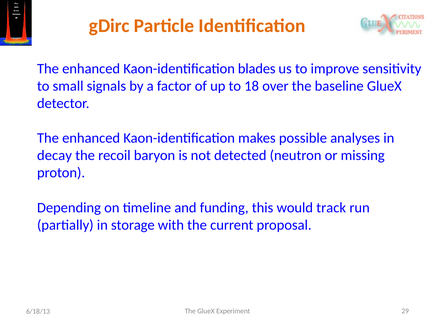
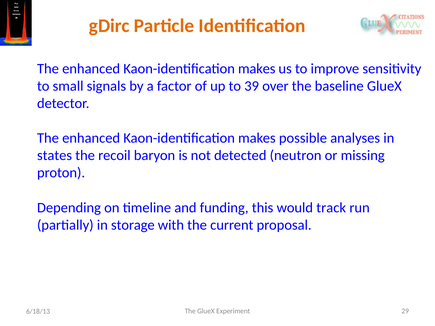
blades at (257, 69): blades -> makes
18: 18 -> 39
decay: decay -> states
